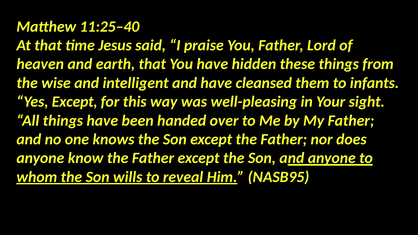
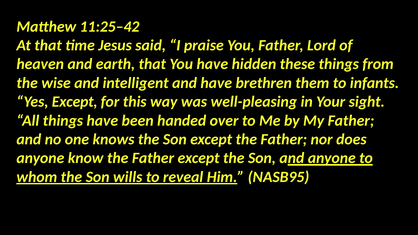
11:25–40: 11:25–40 -> 11:25–42
cleansed: cleansed -> brethren
